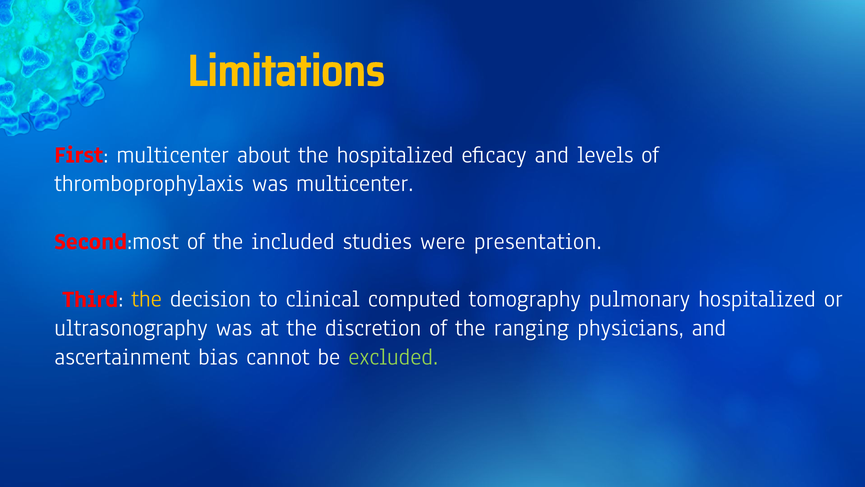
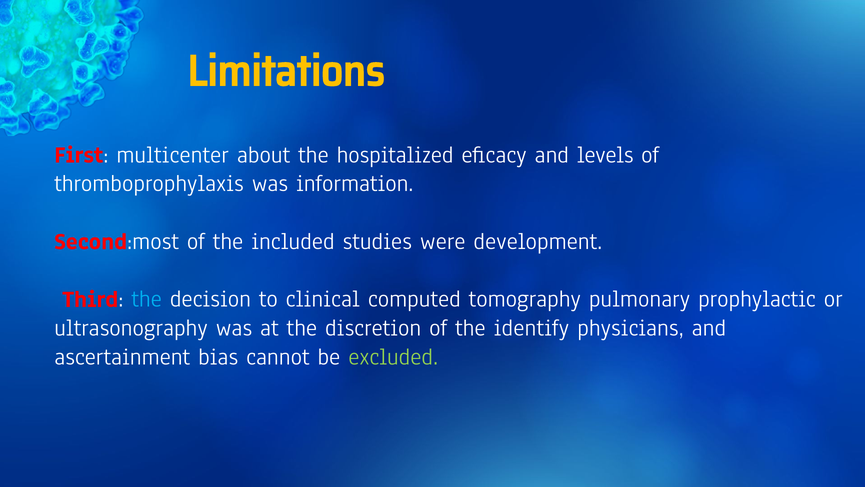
was multicenter: multicenter -> information
presentation: presentation -> development
the at (147, 299) colour: yellow -> light blue
pulmonary hospitalized: hospitalized -> prophylactic
ranging: ranging -> identify
